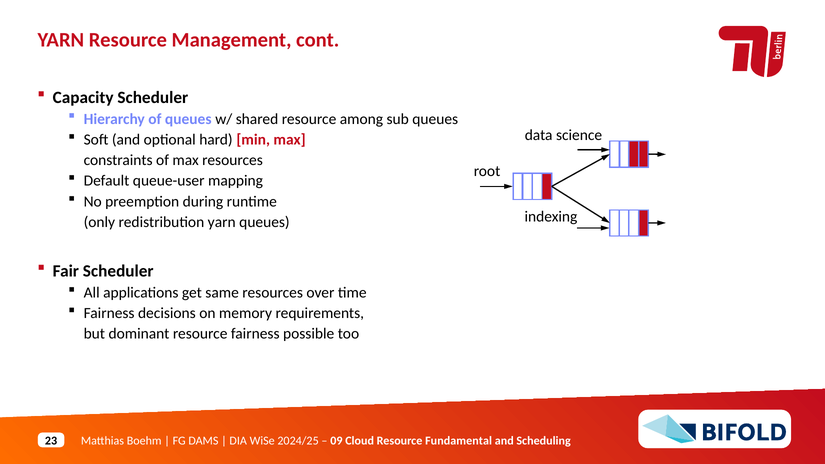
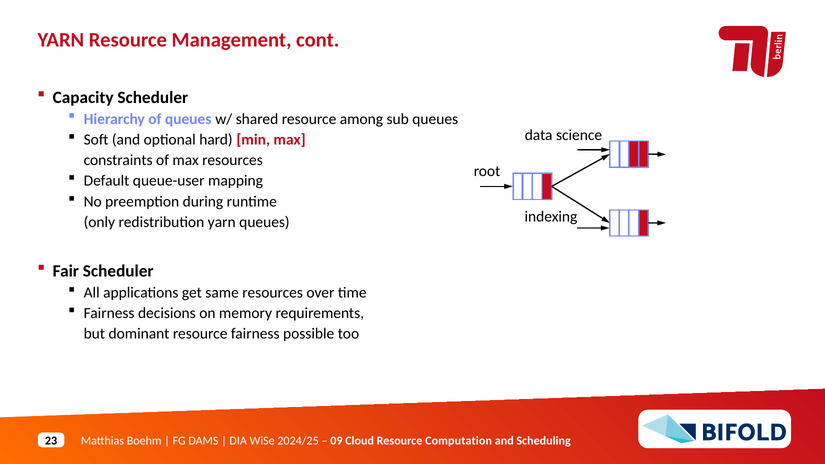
Fundamental: Fundamental -> Computation
